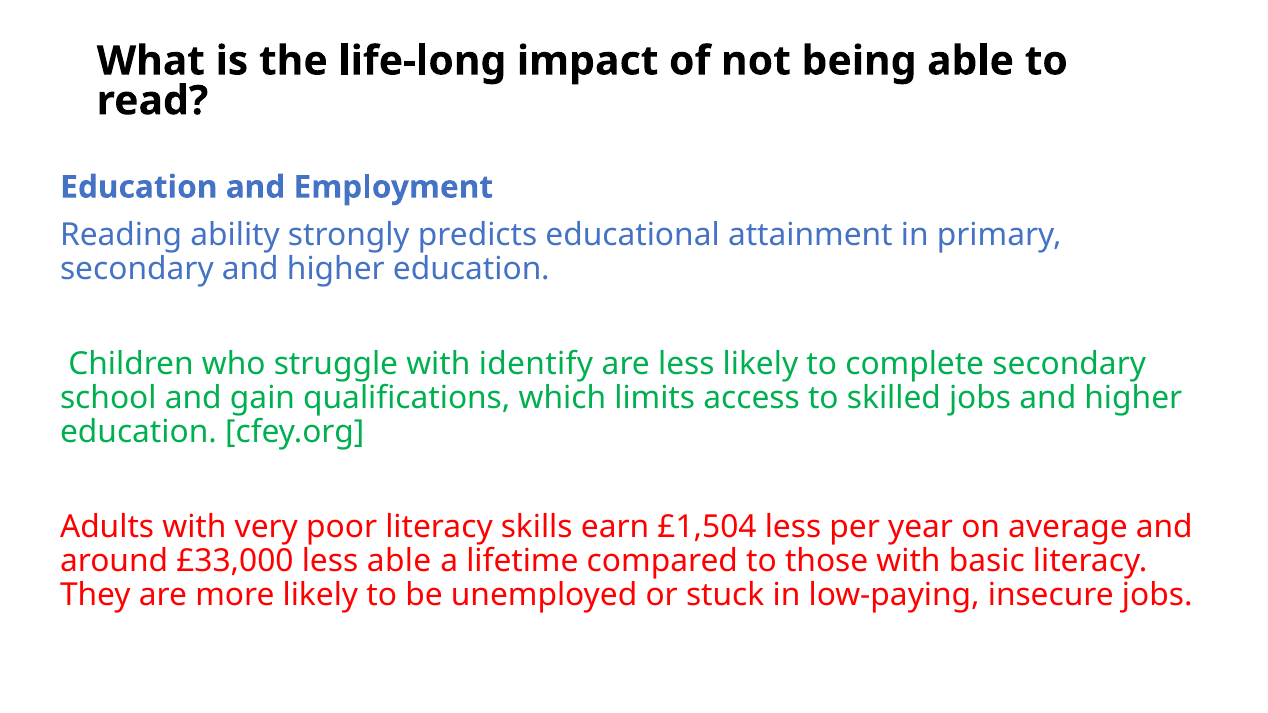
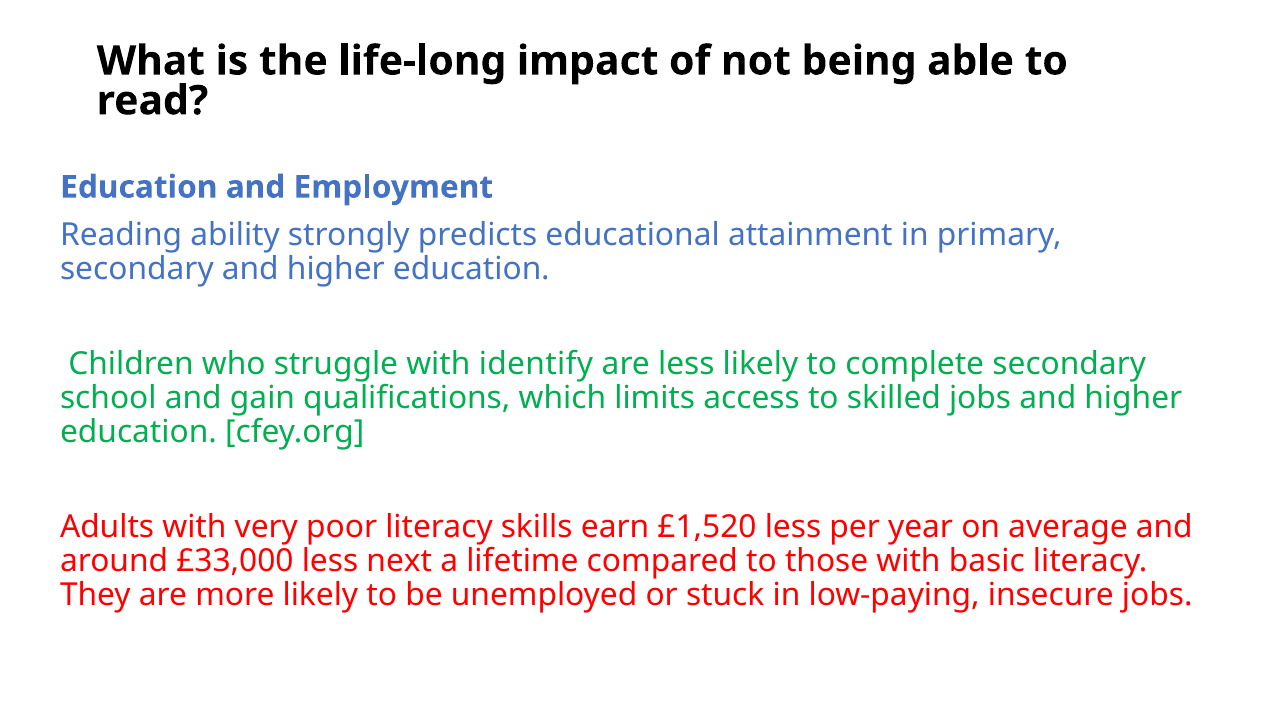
£1,504: £1,504 -> £1,520
less able: able -> next
